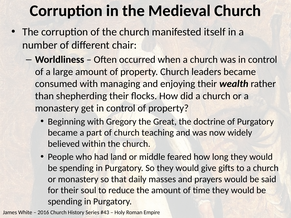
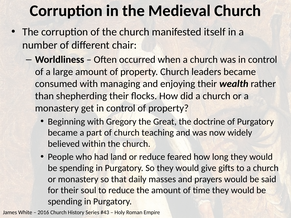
or middle: middle -> reduce
